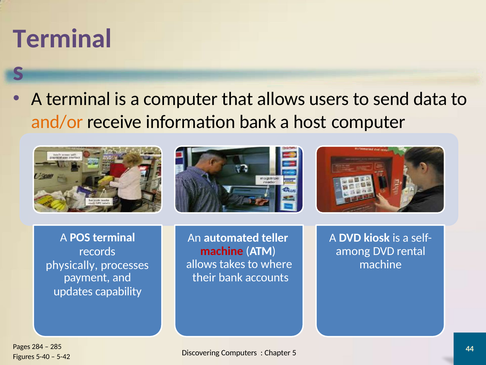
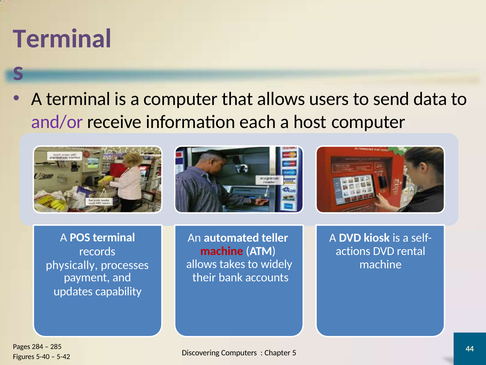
and/or colour: orange -> purple
information bank: bank -> each
among: among -> actions
where: where -> widely
